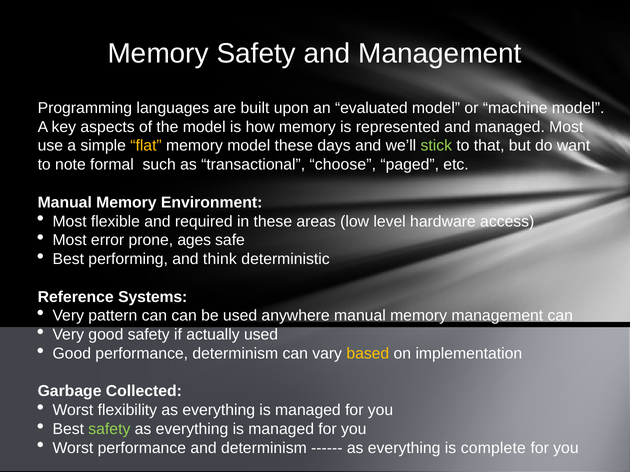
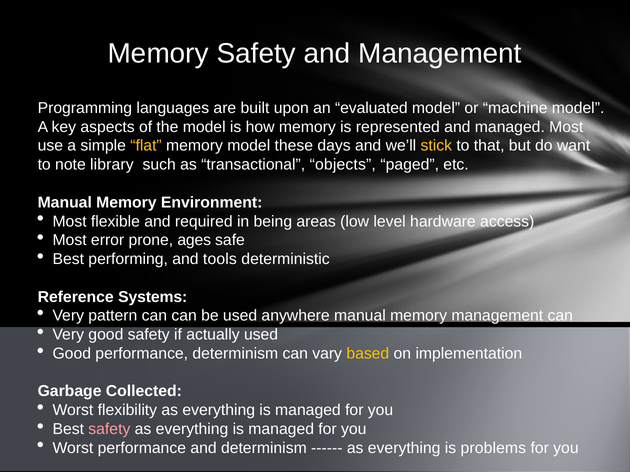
stick colour: light green -> yellow
formal: formal -> library
choose: choose -> objects
in these: these -> being
think: think -> tools
safety at (109, 429) colour: light green -> pink
complete: complete -> problems
